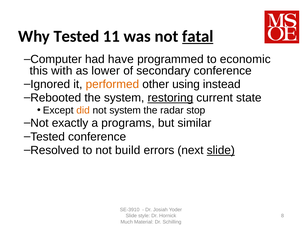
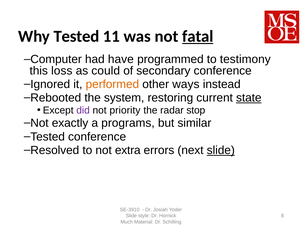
economic: economic -> testimony
with: with -> loss
lower: lower -> could
using: using -> ways
restoring underline: present -> none
state underline: none -> present
did colour: orange -> purple
not system: system -> priority
build: build -> extra
